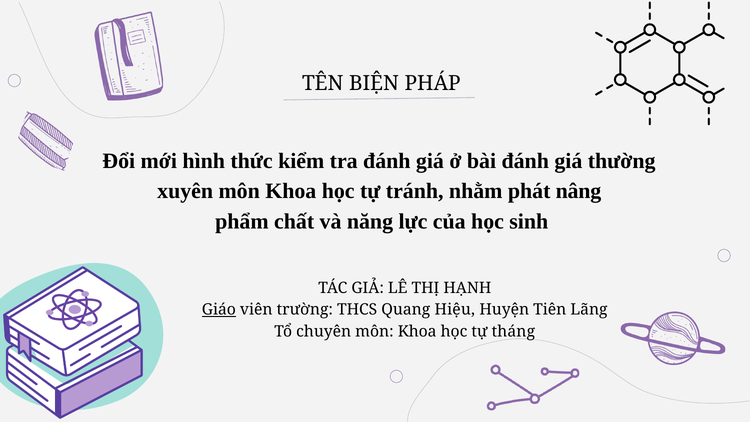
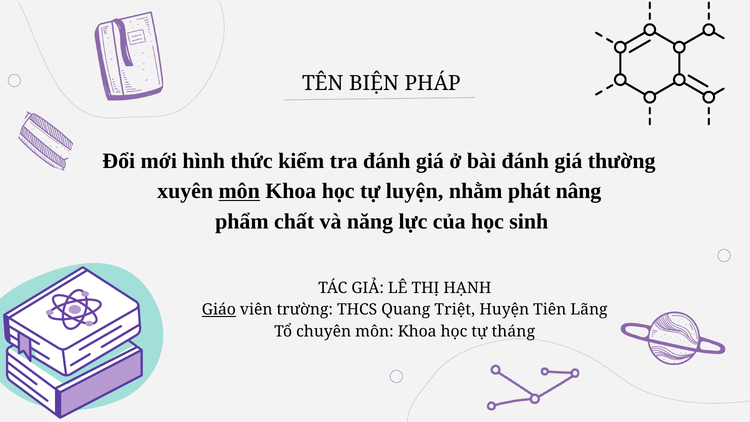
môn at (239, 191) underline: none -> present
tránh: tránh -> luyện
Hiệu: Hiệu -> Triệt
